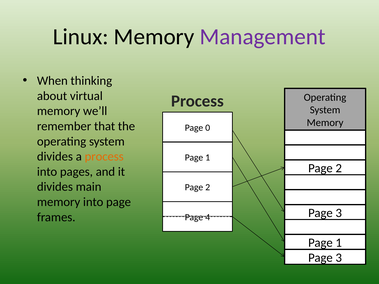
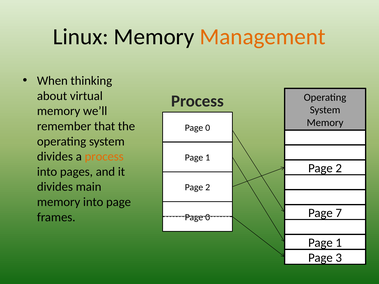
Management colour: purple -> orange
3 at (339, 213): 3 -> 7
4 at (208, 217): 4 -> 0
